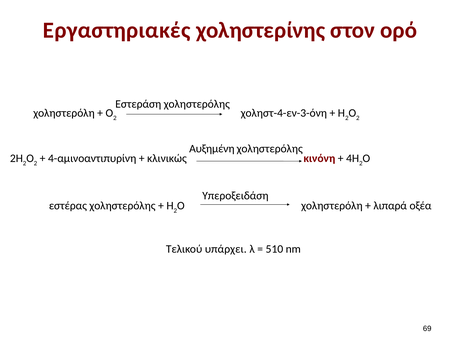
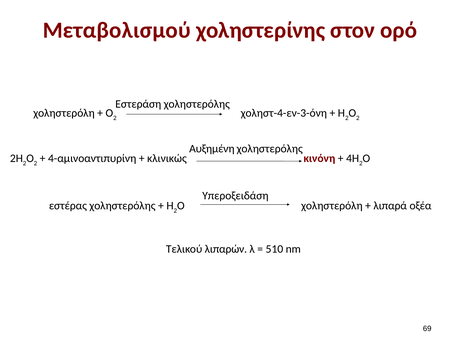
Εργαστηριακές: Εργαστηριακές -> Μεταβολισμού
υπάρχει: υπάρχει -> λιπαρών
